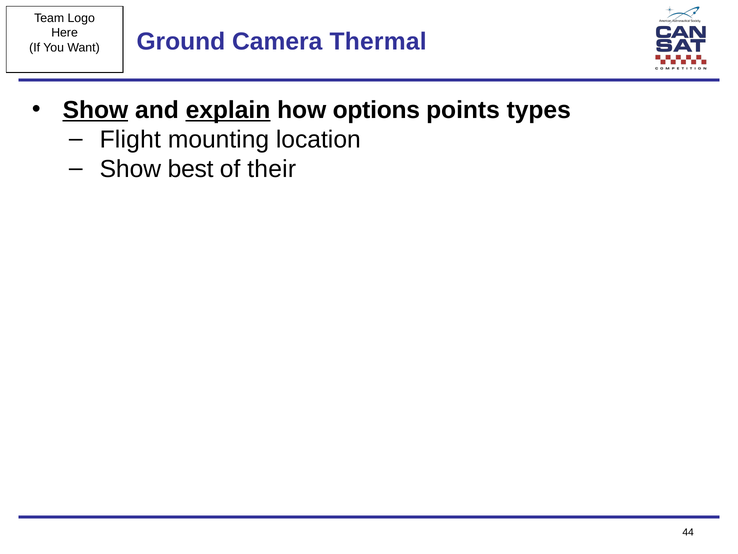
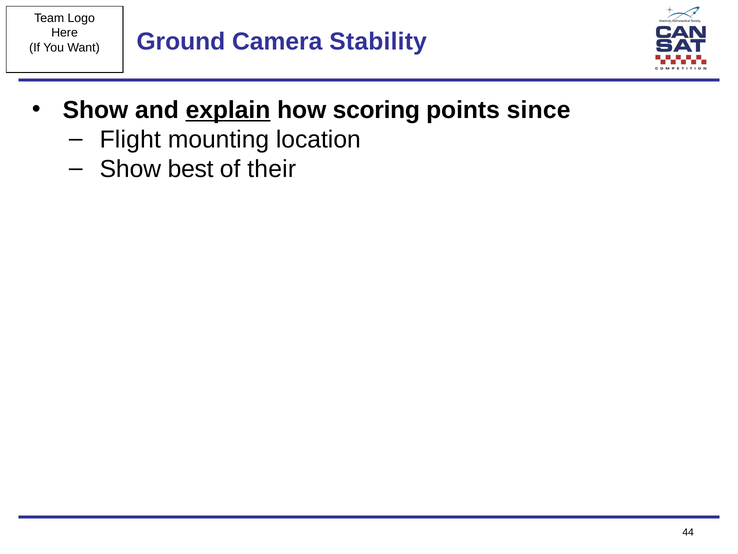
Thermal: Thermal -> Stability
Show at (95, 110) underline: present -> none
options: options -> scoring
types: types -> since
